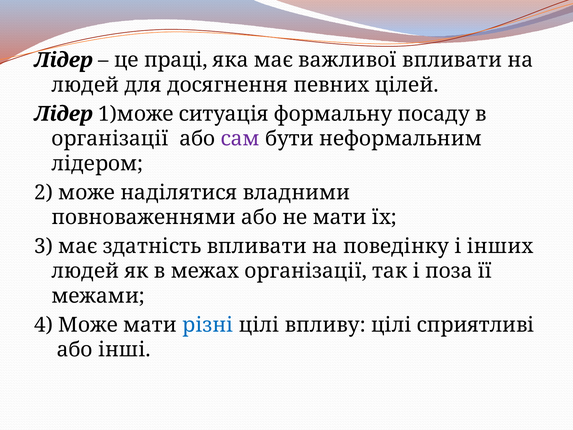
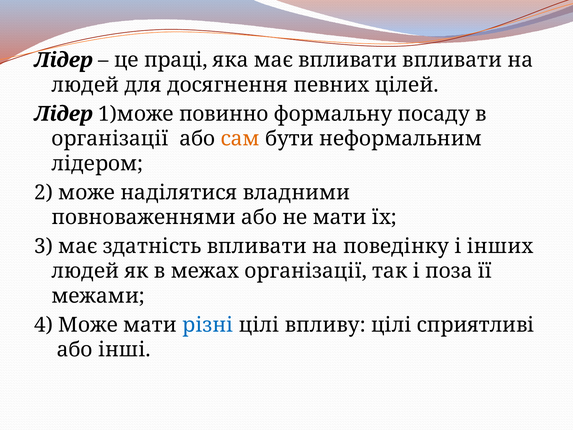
має важливої: важливої -> впливати
ситуація: ситуація -> повинно
сам colour: purple -> orange
